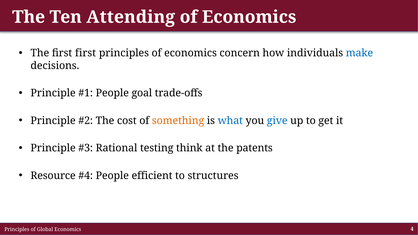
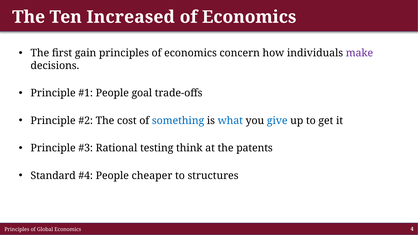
Attending: Attending -> Increased
first first: first -> gain
make colour: blue -> purple
something colour: orange -> blue
Resource: Resource -> Standard
efficient: efficient -> cheaper
